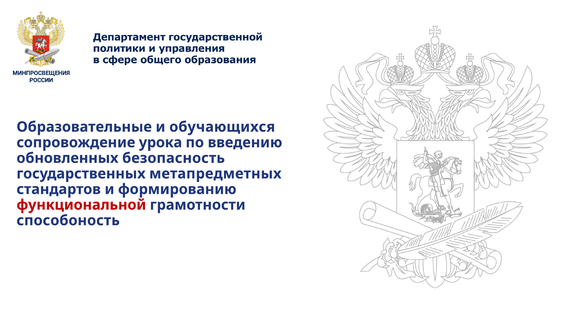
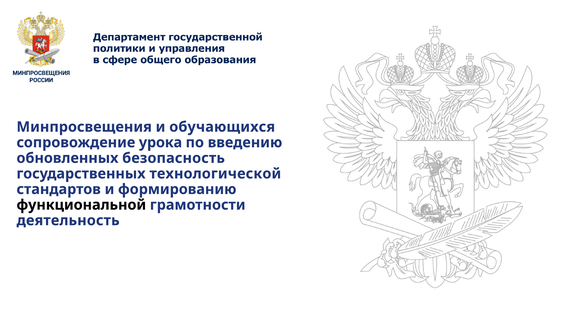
Образовательные: Образовательные -> Минпросвещения
метапредметных: метапредметных -> технологической
функциональной colour: red -> black
способоность: способоность -> деятельность
